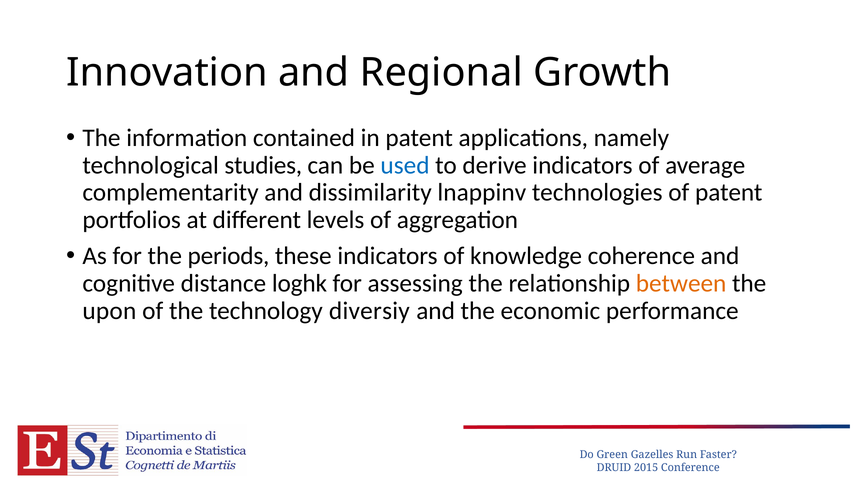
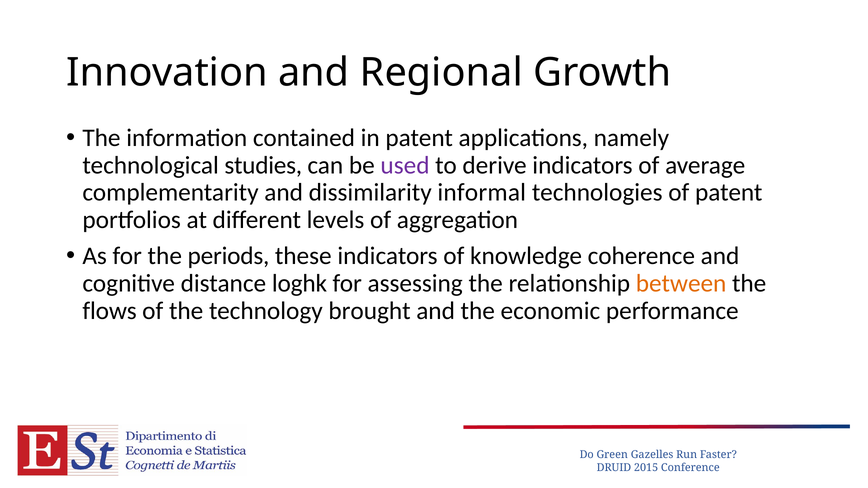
used colour: blue -> purple
lnappinv: lnappinv -> informal
upon: upon -> flows
diversiy: diversiy -> brought
